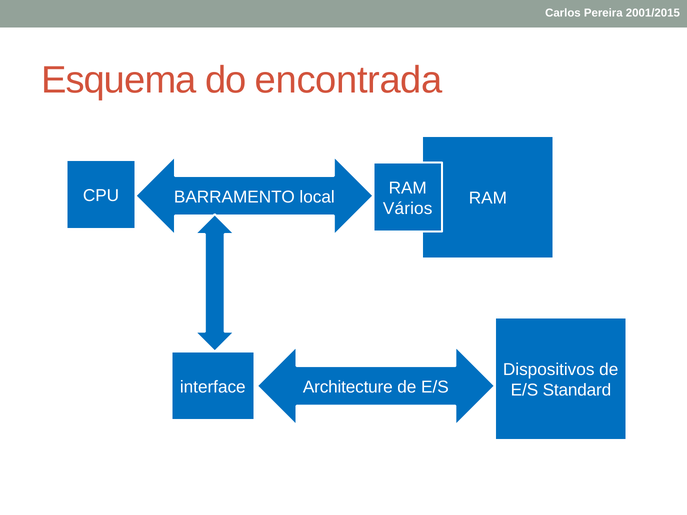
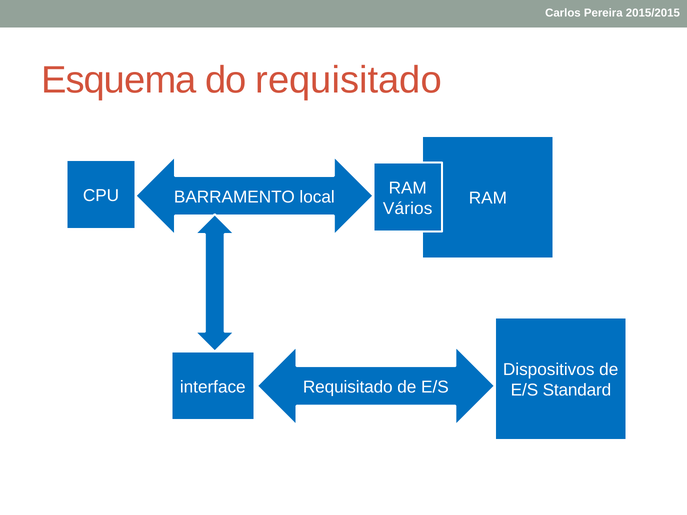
2001/2015: 2001/2015 -> 2015/2015
do encontrada: encontrada -> requisitado
interface Architecture: Architecture -> Requisitado
